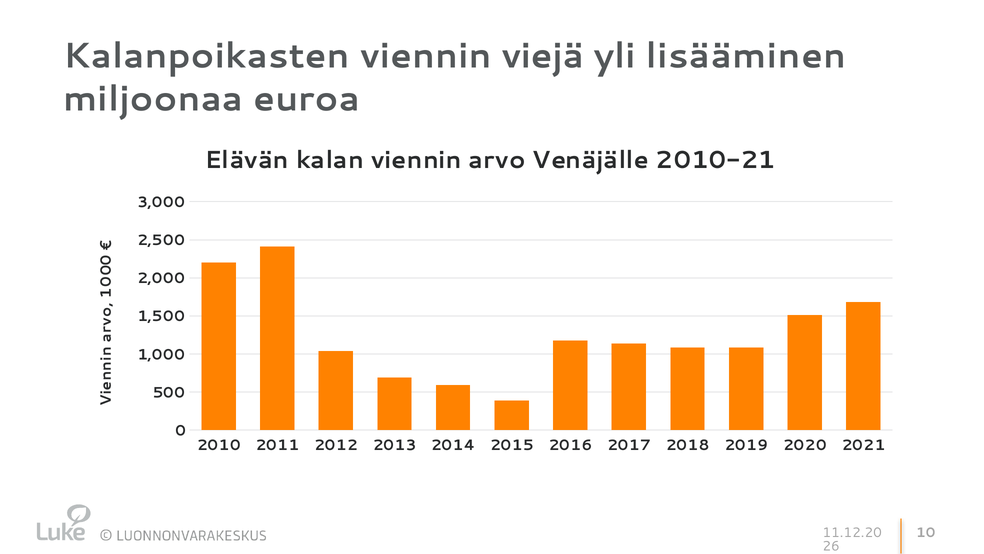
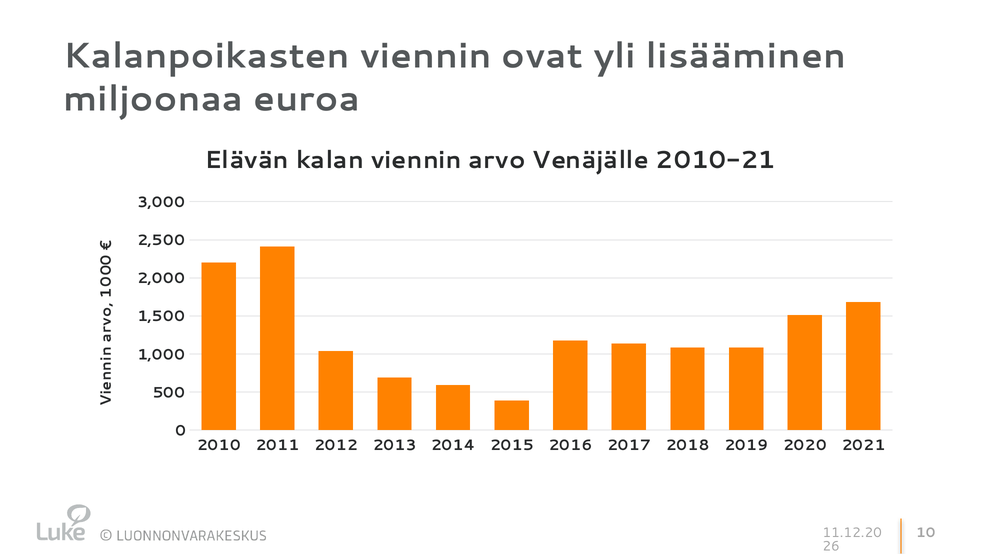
viejä: viejä -> ovat
